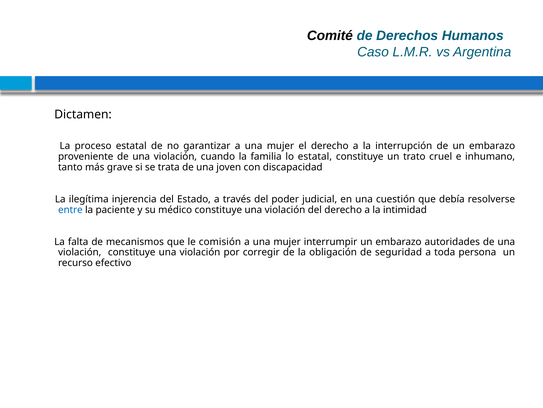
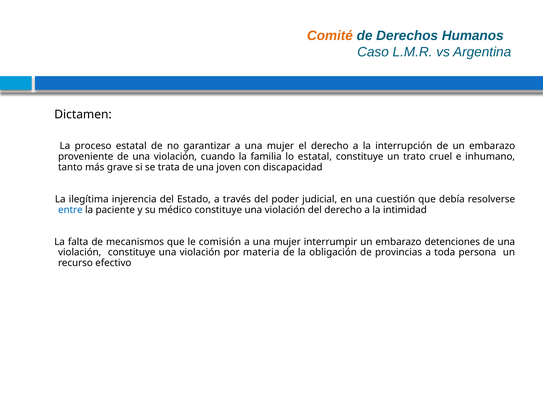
Comité colour: black -> orange
autoridades: autoridades -> detenciones
corregir: corregir -> materia
seguridad: seguridad -> provincias
